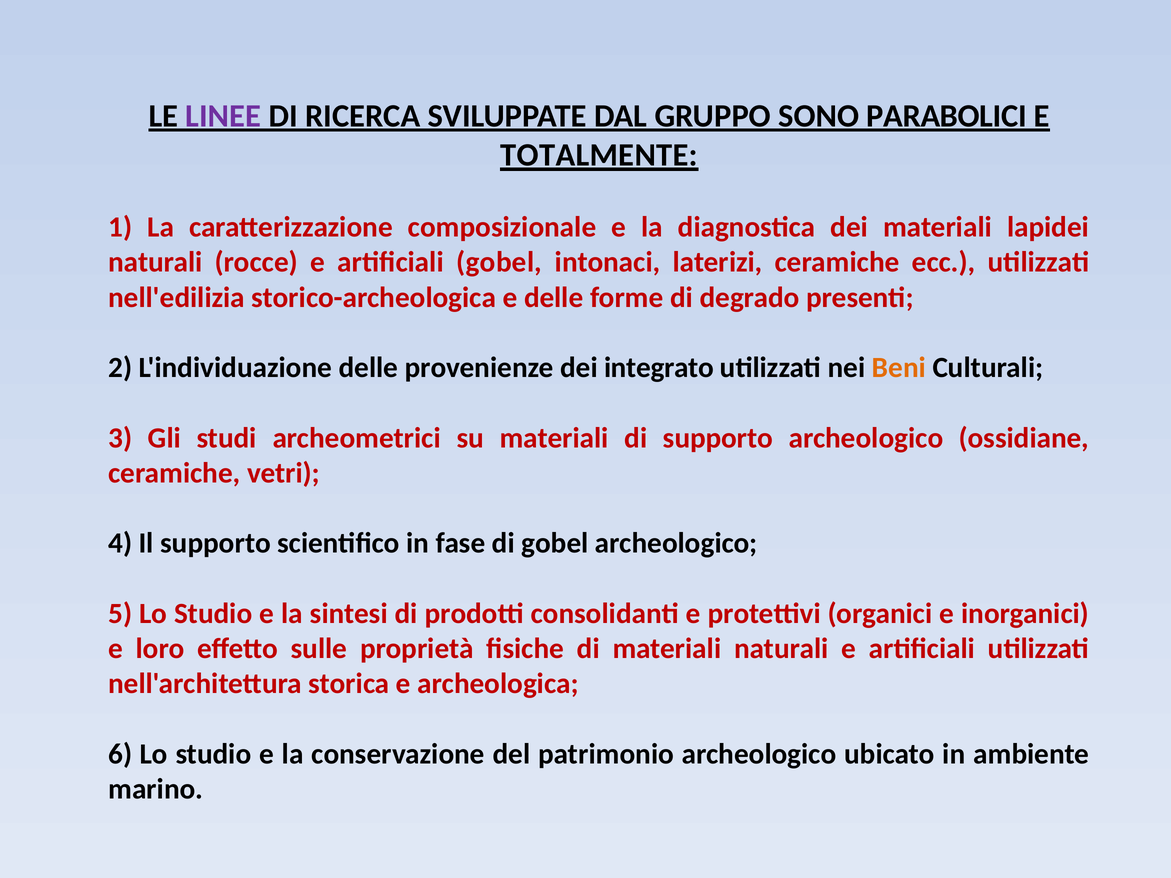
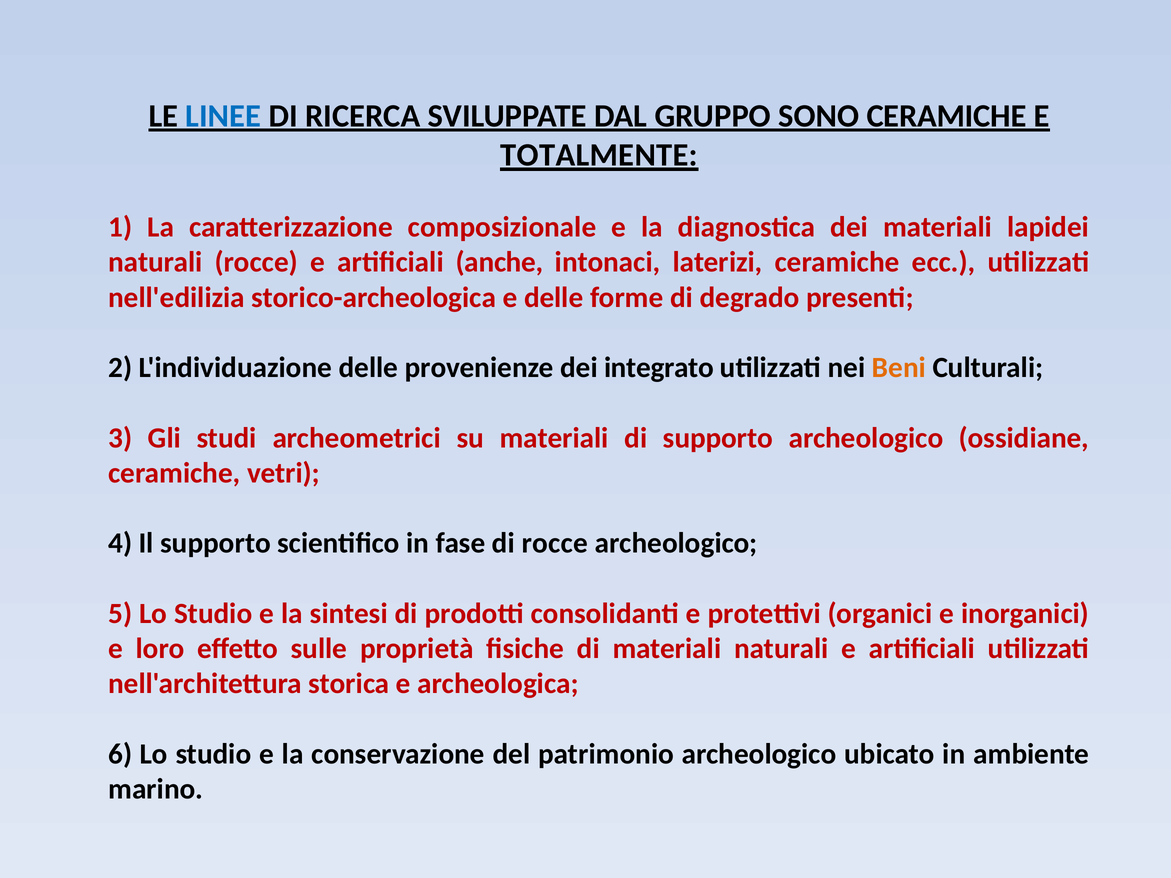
LINEE colour: purple -> blue
SONO PARABOLICI: PARABOLICI -> CERAMICHE
artificiali gobel: gobel -> anche
di gobel: gobel -> rocce
